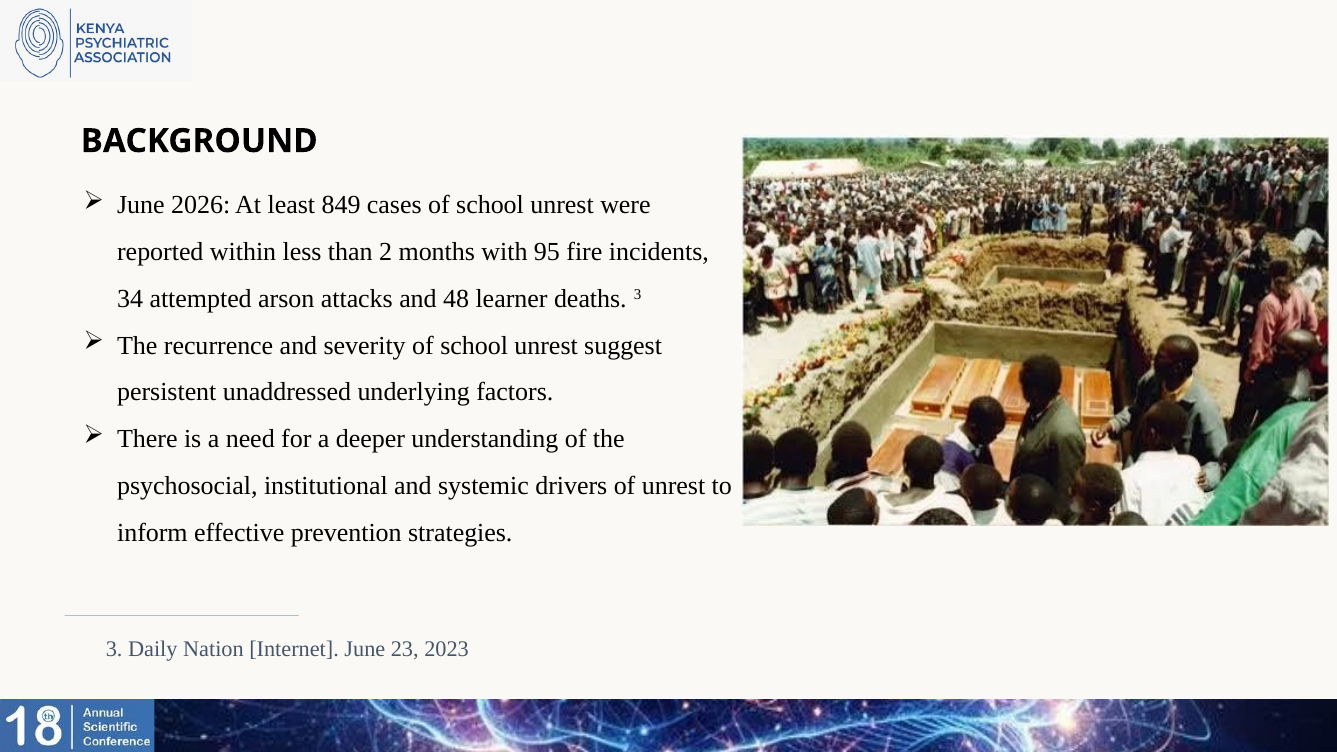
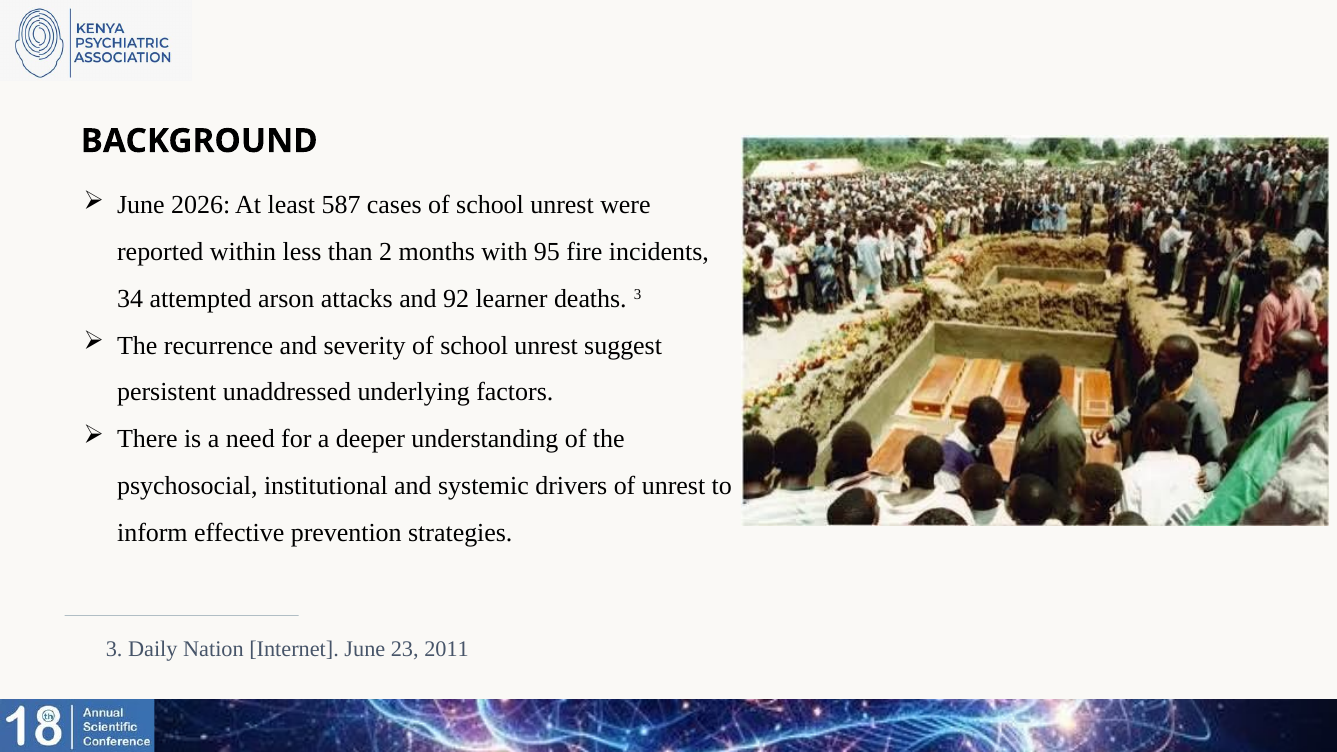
849: 849 -> 587
48: 48 -> 92
2023: 2023 -> 2011
